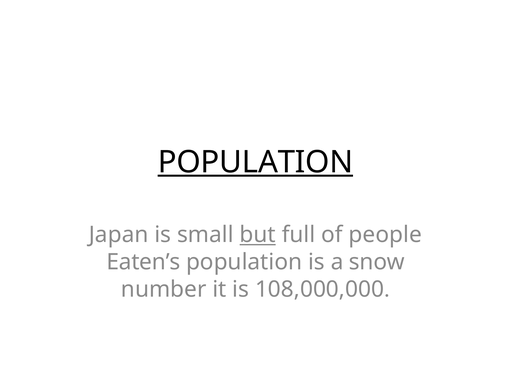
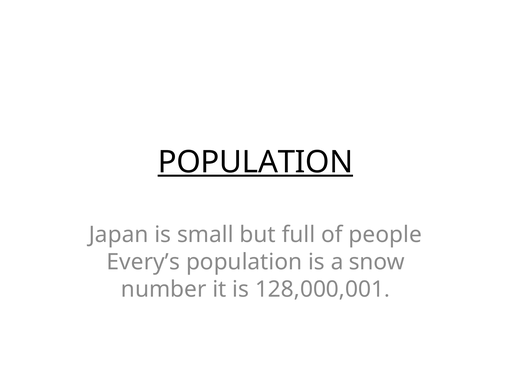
but underline: present -> none
Eaten’s: Eaten’s -> Every’s
108,000,000: 108,000,000 -> 128,000,001
